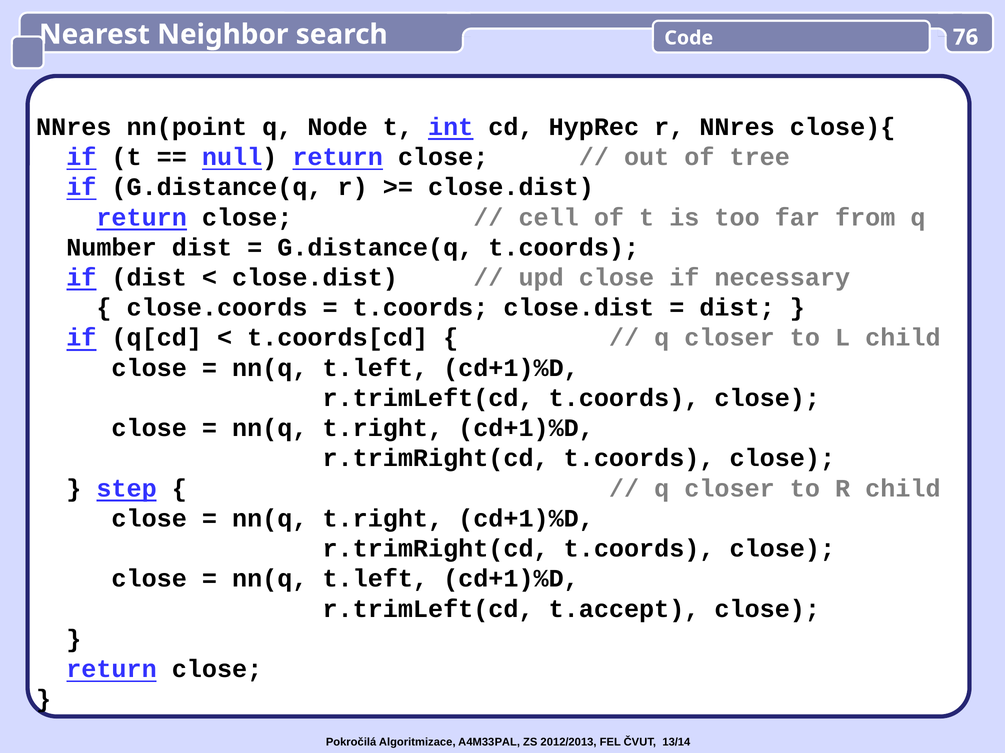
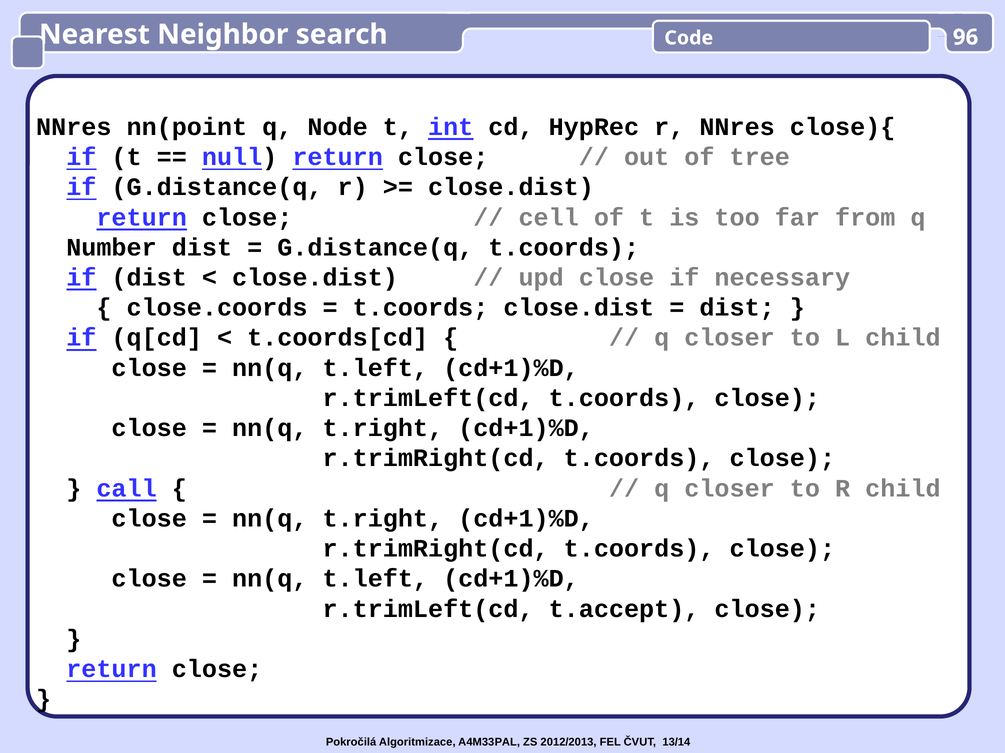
76: 76 -> 96
step: step -> call
